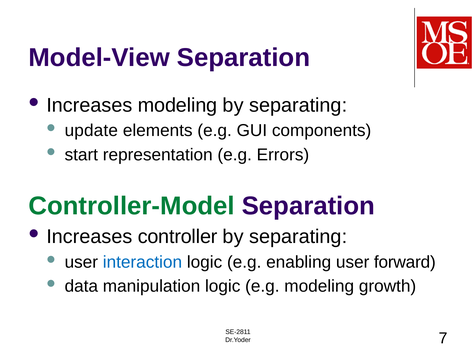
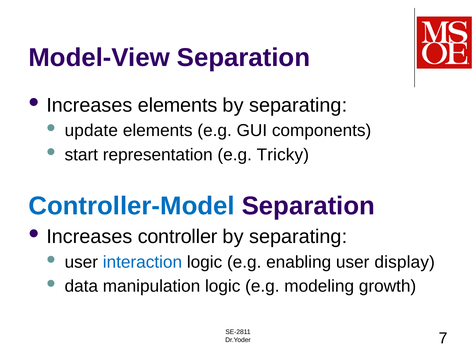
Increases modeling: modeling -> elements
Errors: Errors -> Tricky
Controller-Model colour: green -> blue
forward: forward -> display
